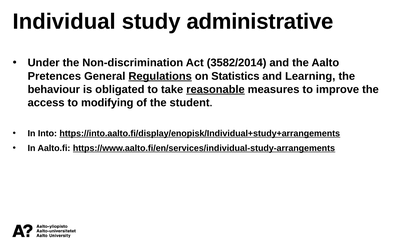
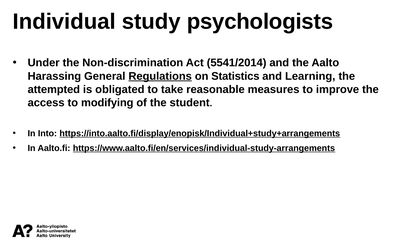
administrative: administrative -> psychologists
3582/2014: 3582/2014 -> 5541/2014
Pretences: Pretences -> Harassing
behaviour: behaviour -> attempted
reasonable underline: present -> none
